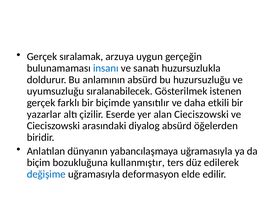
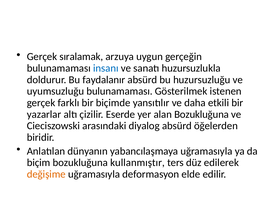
anlamının: anlamının -> faydalanır
uyumsuzluğu sıralanabilecek: sıralanabilecek -> bulunamaması
alan Cieciszowski: Cieciszowski -> Bozukluğuna
değişime colour: blue -> orange
